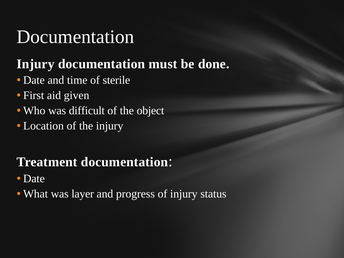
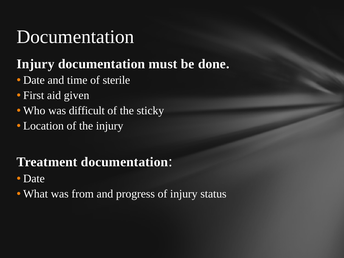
object: object -> sticky
layer: layer -> from
